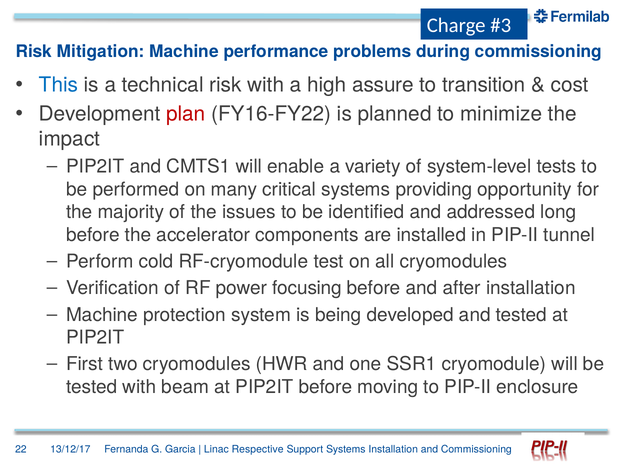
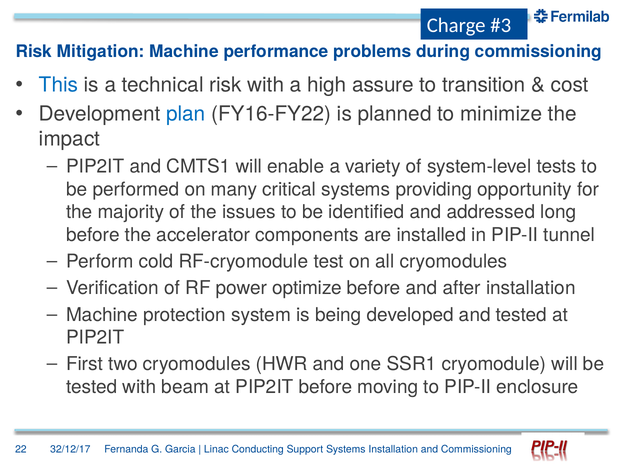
plan colour: red -> blue
focusing: focusing -> optimize
13/12/17: 13/12/17 -> 32/12/17
Respective: Respective -> Conducting
